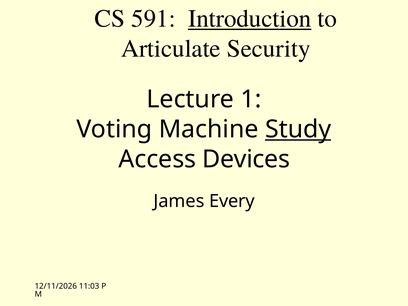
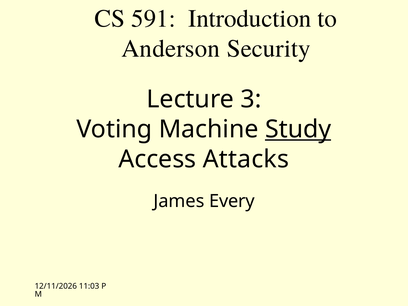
Introduction underline: present -> none
Articulate: Articulate -> Anderson
1: 1 -> 3
Devices: Devices -> Attacks
